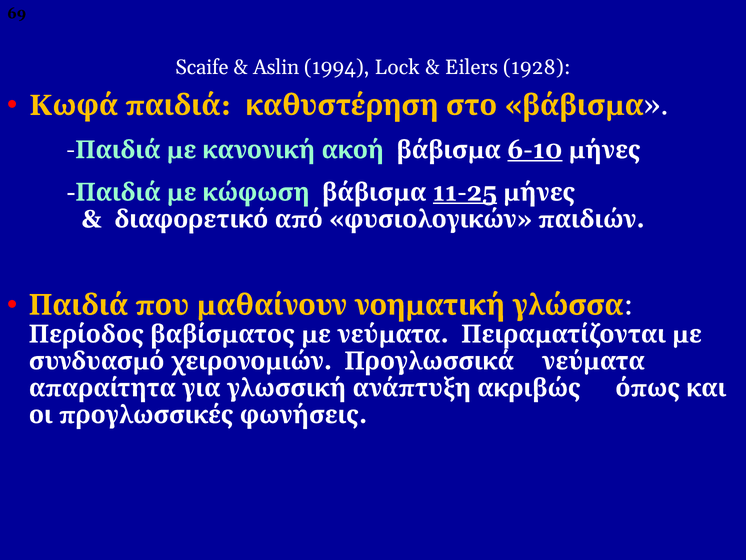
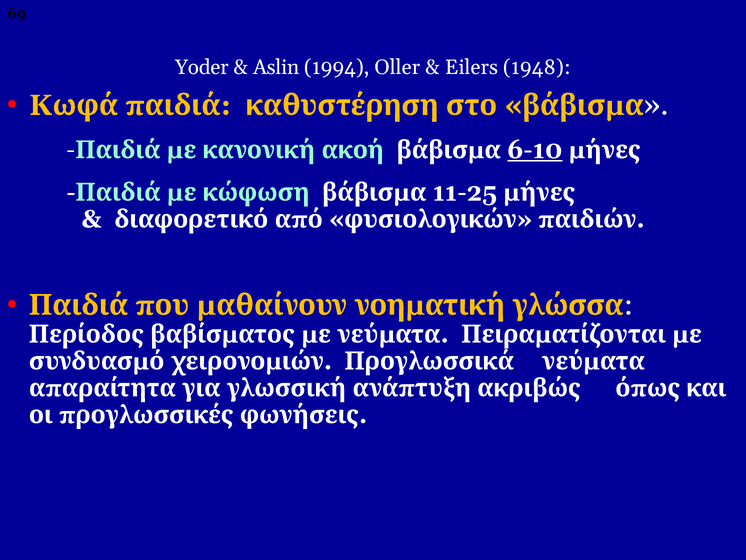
Scaife: Scaife -> Yoder
Lock: Lock -> Οller
1928: 1928 -> 1948
11-25 underline: present -> none
